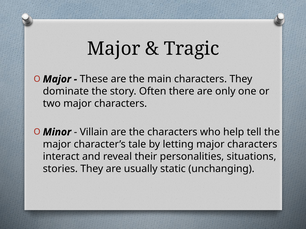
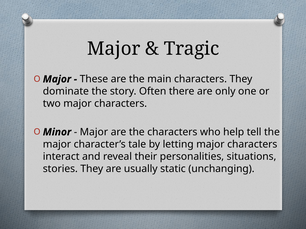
Villain at (94, 132): Villain -> Major
